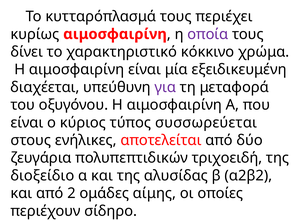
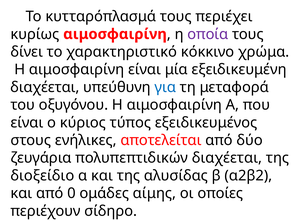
για colour: purple -> blue
συσσωρεύεται: συσσωρεύεται -> εξειδικευμένος
πολυπεπτιδικών τριχοειδή: τριχοειδή -> διαχέεται
2: 2 -> 0
